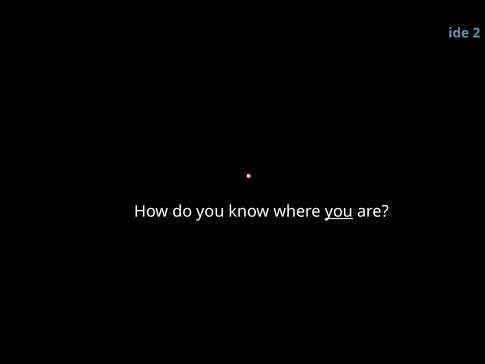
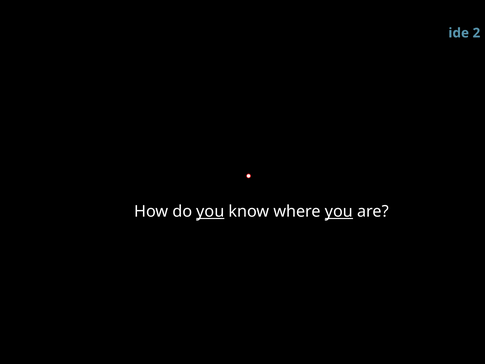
you at (210, 211) underline: none -> present
